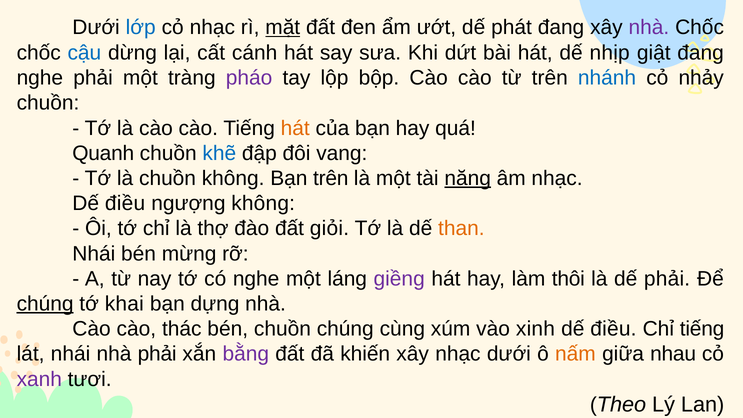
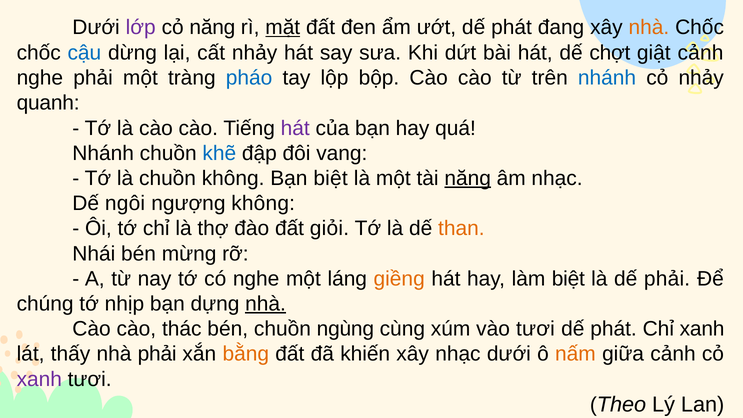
lớp colour: blue -> purple
cỏ nhạc: nhạc -> năng
nhà at (649, 28) colour: purple -> orange
cất cánh: cánh -> nhảy
nhịp: nhịp -> chợt
giật đang: đang -> cảnh
pháo colour: purple -> blue
chuồn at (48, 103): chuồn -> quanh
hát at (295, 128) colour: orange -> purple
Quanh at (103, 153): Quanh -> Nhánh
Bạn trên: trên -> biệt
điều at (125, 203): điều -> ngôi
giềng colour: purple -> orange
làm thôi: thôi -> biệt
chúng at (45, 304) underline: present -> none
khai: khai -> nhịp
nhà at (266, 304) underline: none -> present
chuồn chúng: chúng -> ngùng
vào xinh: xinh -> tươi
điều at (613, 329): điều -> phát
Chỉ tiếng: tiếng -> xanh
lát nhái: nhái -> thấy
bằng colour: purple -> orange
giữa nhau: nhau -> cảnh
